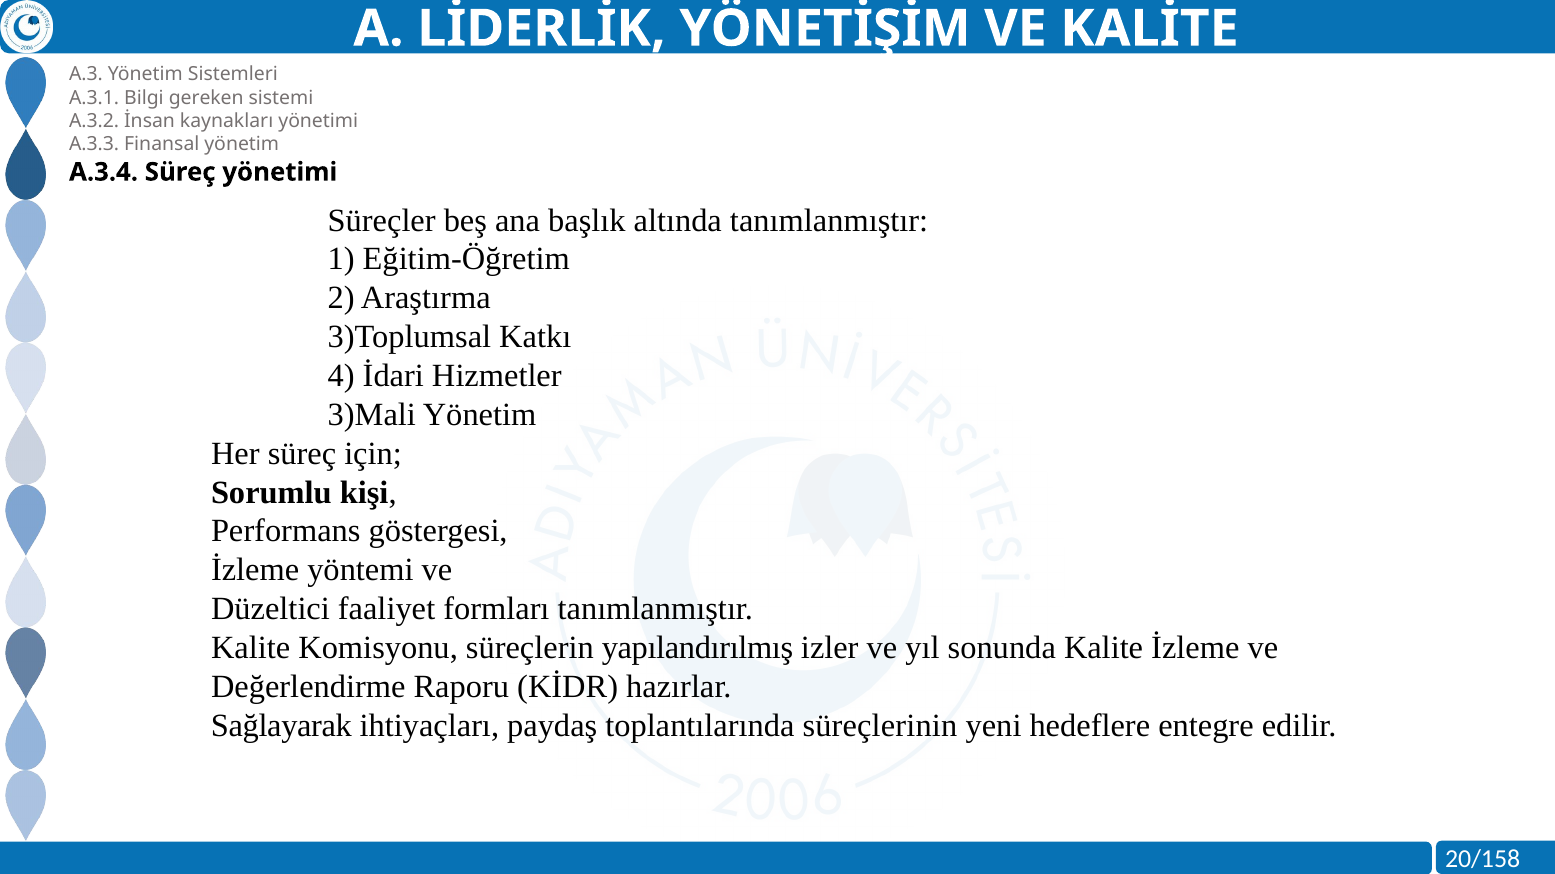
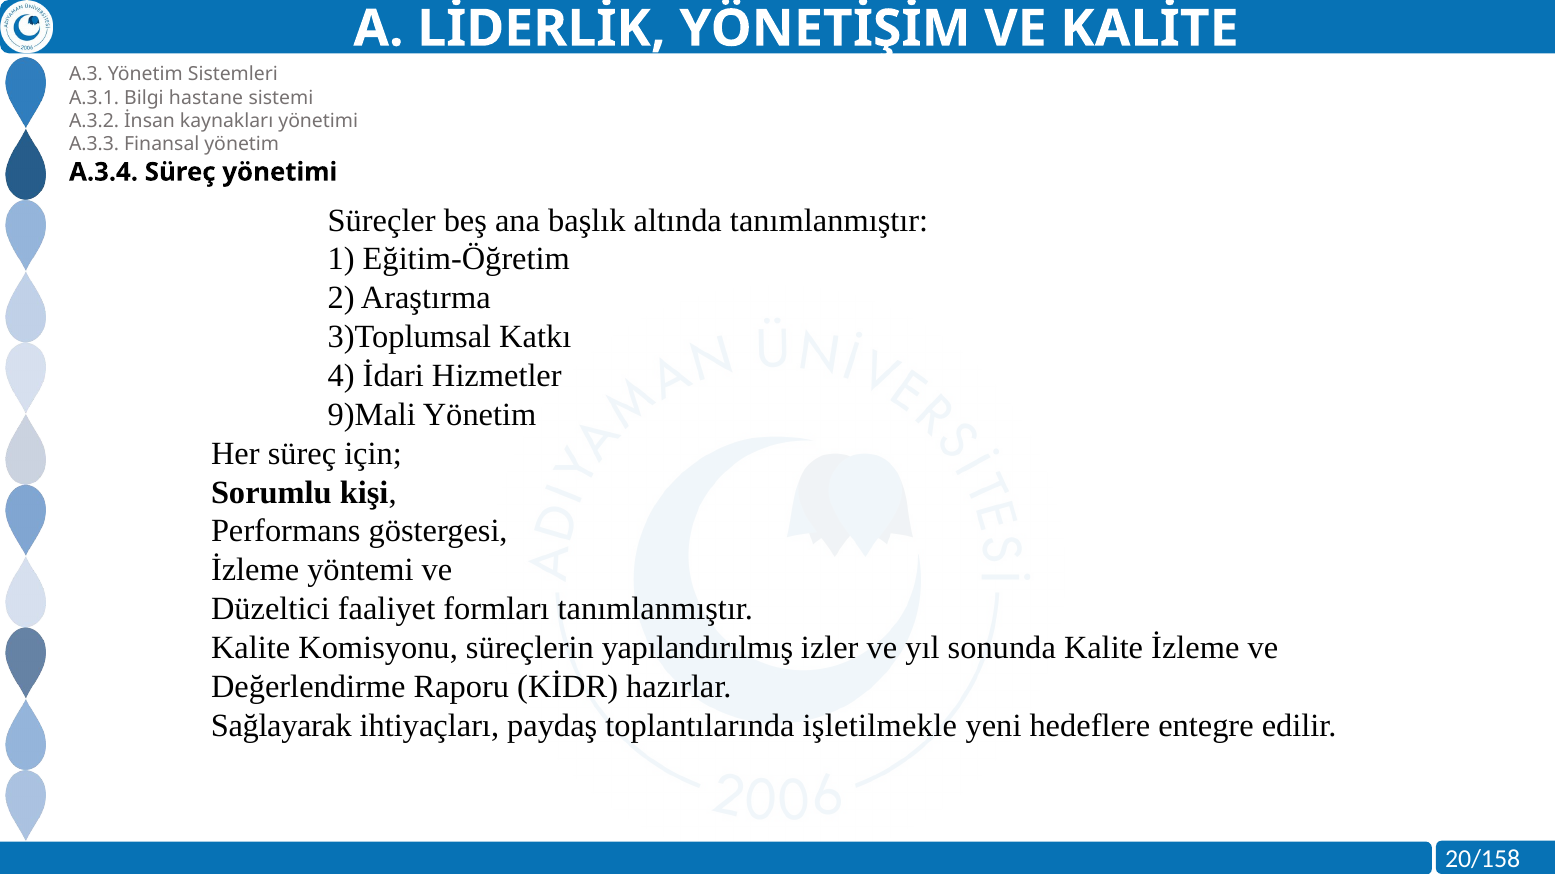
gereken: gereken -> hastane
3)Mali: 3)Mali -> 9)Mali
süreçlerinin: süreçlerinin -> işletilmekle
